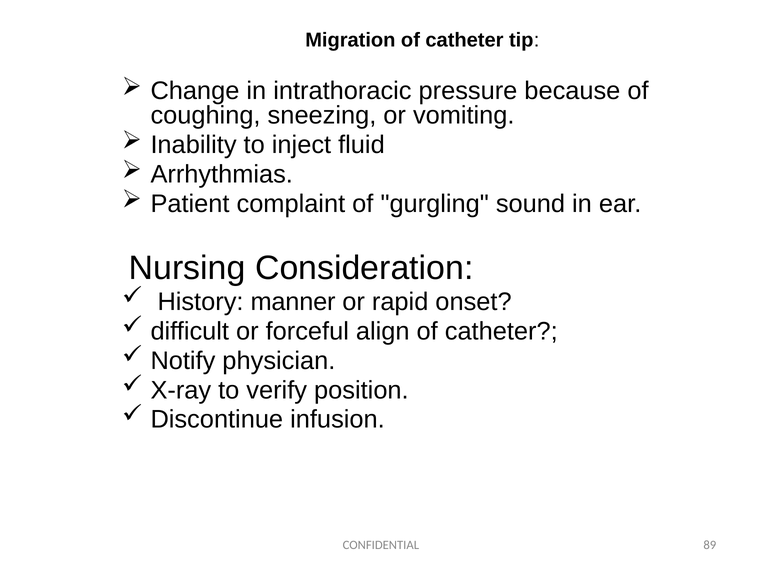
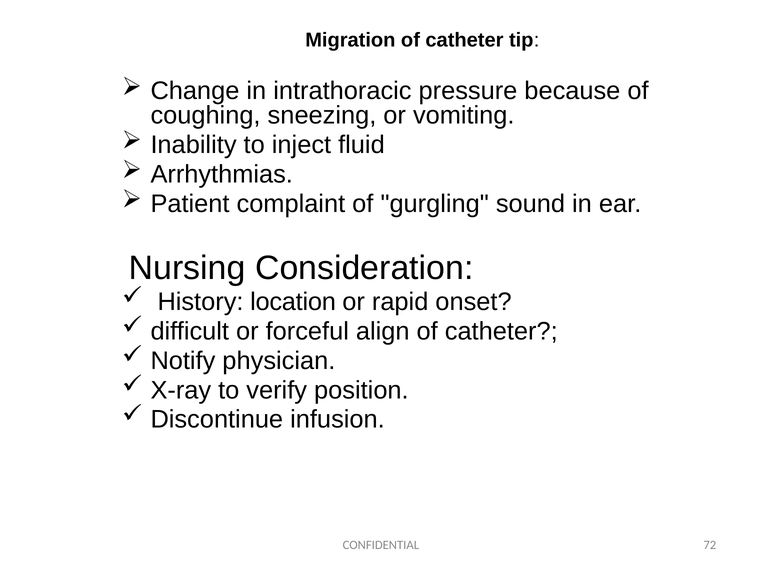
manner: manner -> location
89: 89 -> 72
